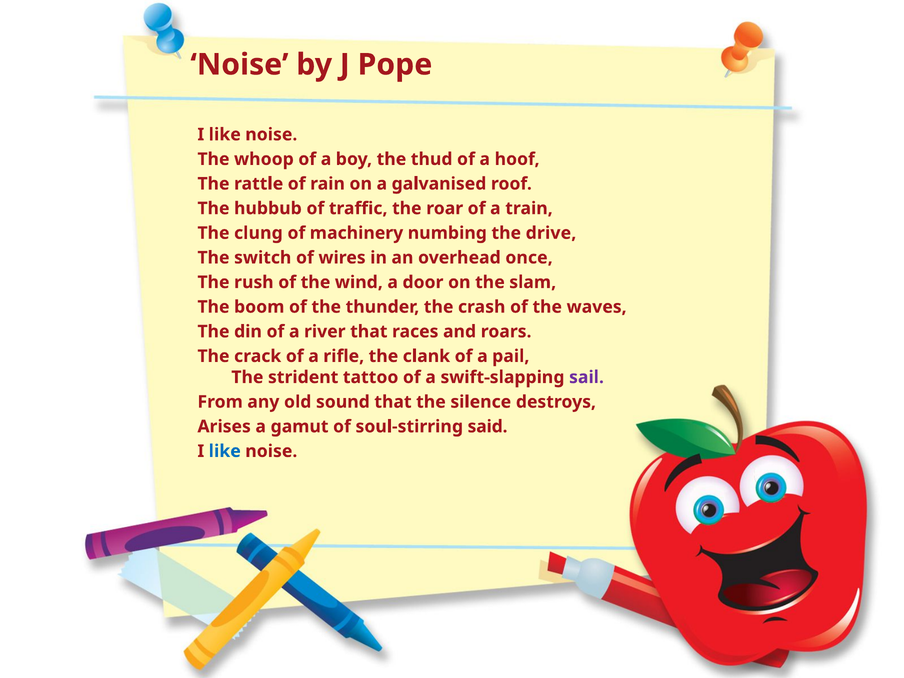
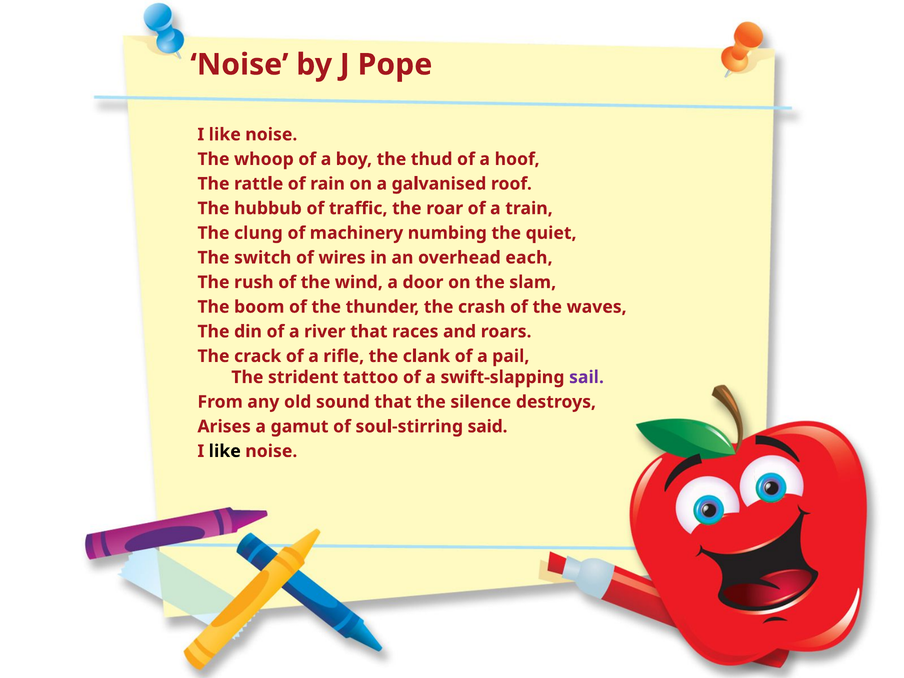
drive: drive -> quiet
once: once -> each
like at (225, 451) colour: blue -> black
